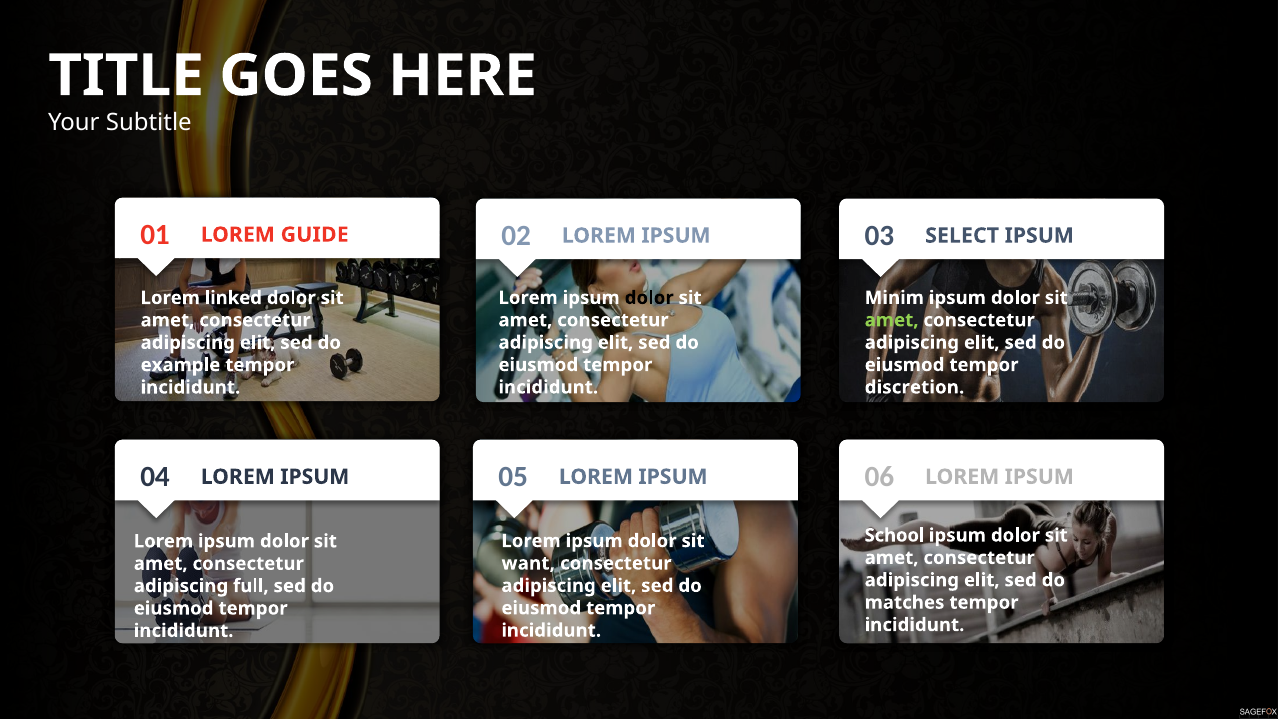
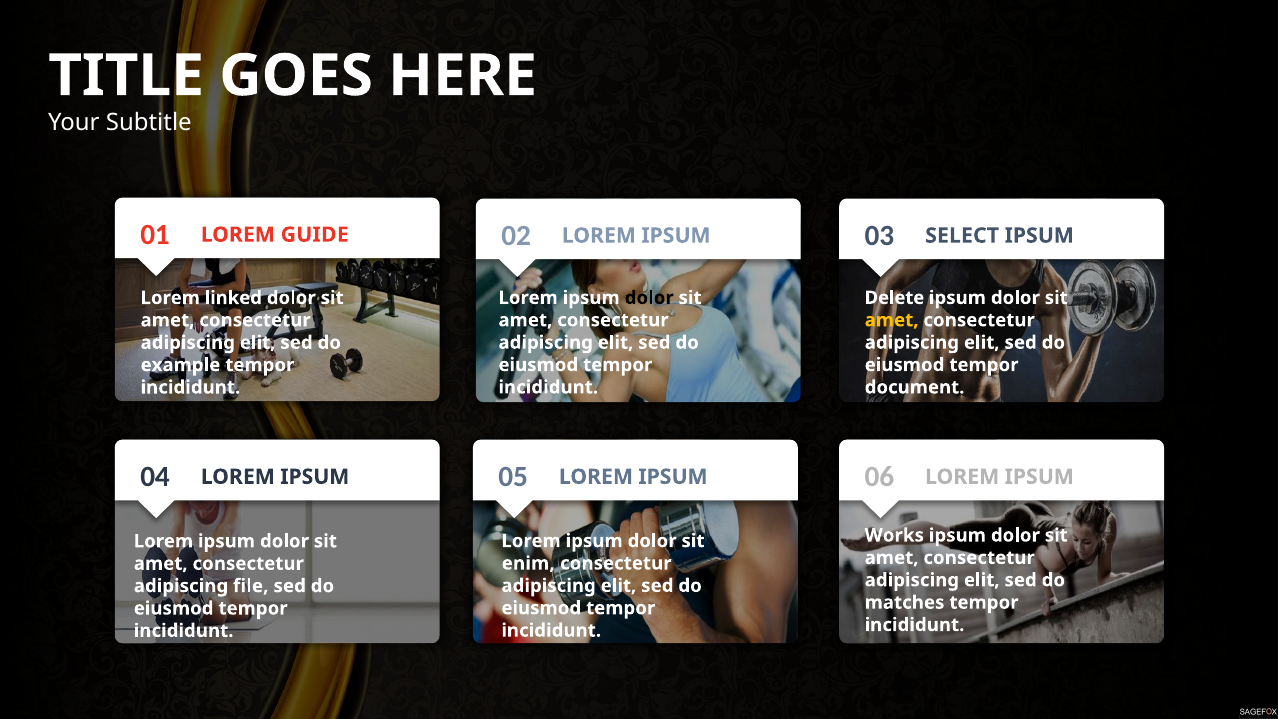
Minim: Minim -> Delete
amet at (892, 320) colour: light green -> yellow
discretion: discretion -> document
School: School -> Works
want: want -> enim
full: full -> file
